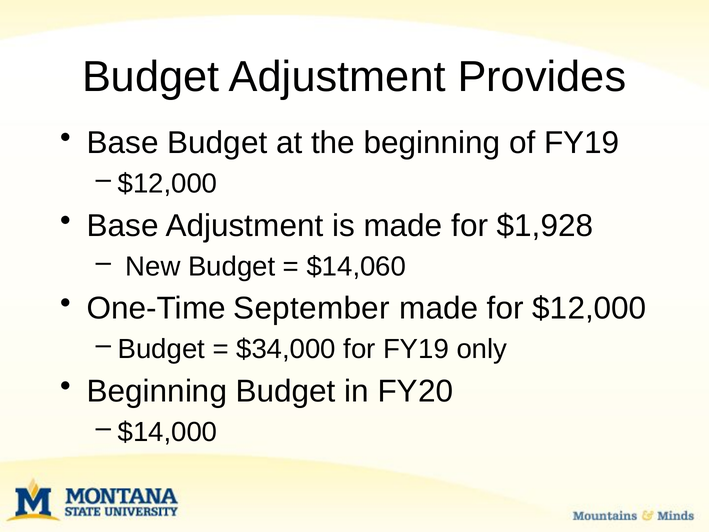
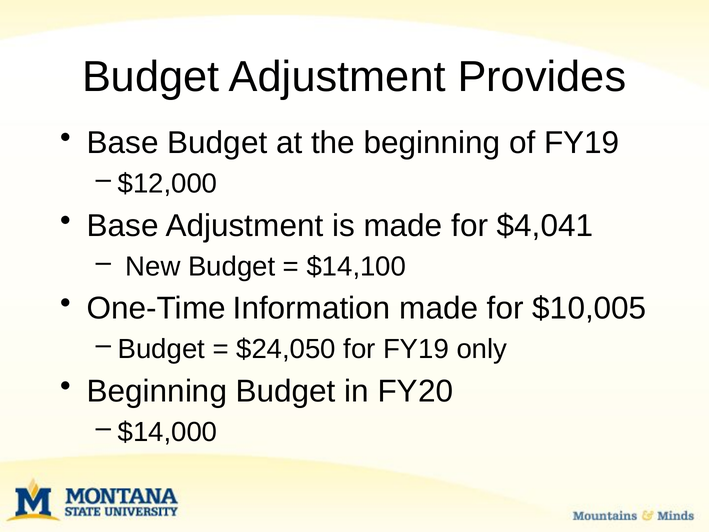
$1,928: $1,928 -> $4,041
$14,060: $14,060 -> $14,100
September: September -> Information
$12,000: $12,000 -> $10,005
$34,000: $34,000 -> $24,050
